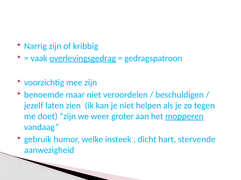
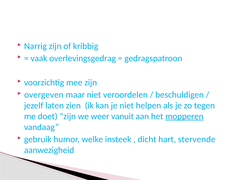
overlevingsgedrag underline: present -> none
benoemde: benoemde -> overgeven
groter: groter -> vanuit
